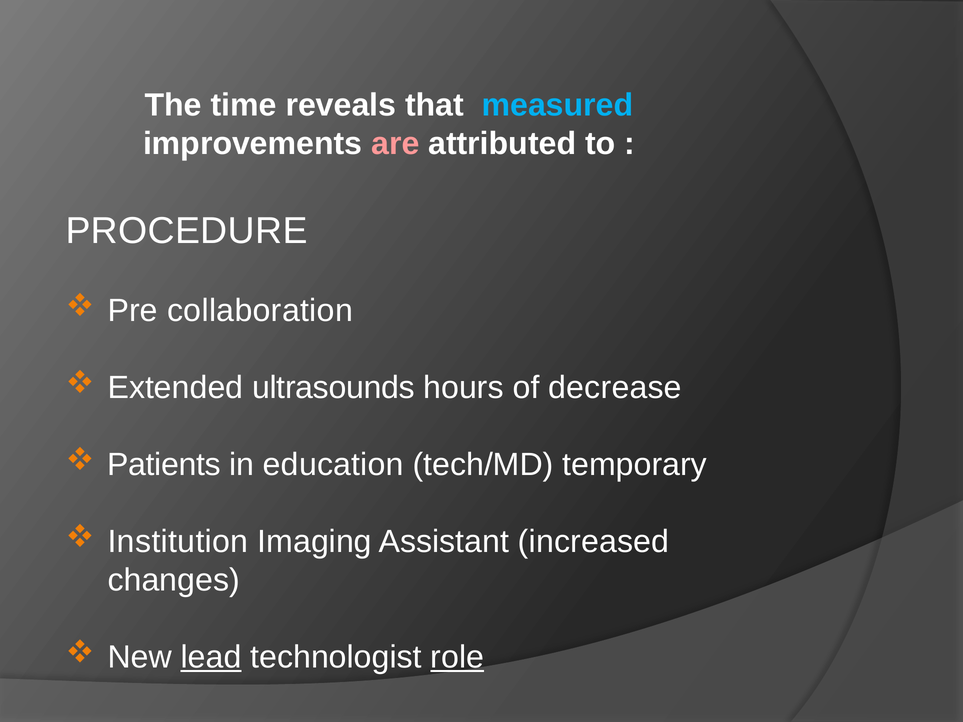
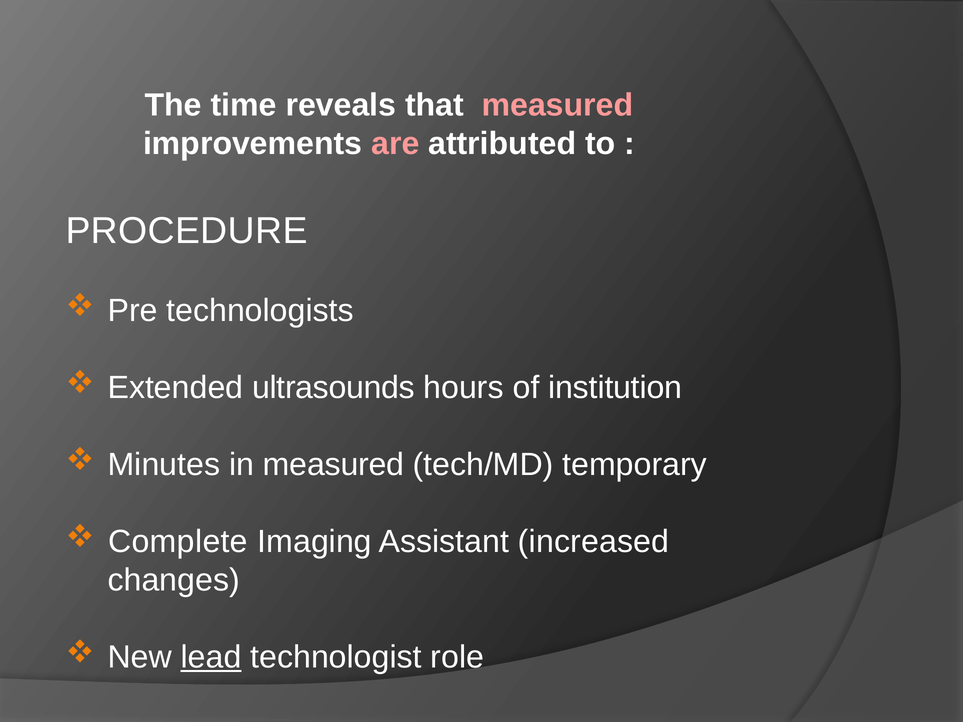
measured at (558, 105) colour: light blue -> pink
collaboration: collaboration -> technologists
decrease: decrease -> institution
Patients: Patients -> Minutes
in education: education -> measured
Institution: Institution -> Complete
role underline: present -> none
